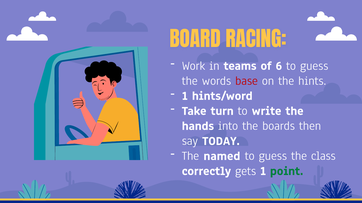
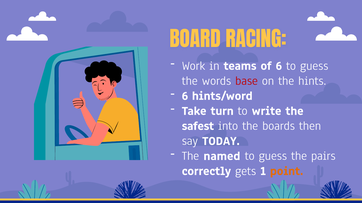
1 at (185, 96): 1 -> 6
hands: hands -> safest
class: class -> pairs
point colour: green -> orange
